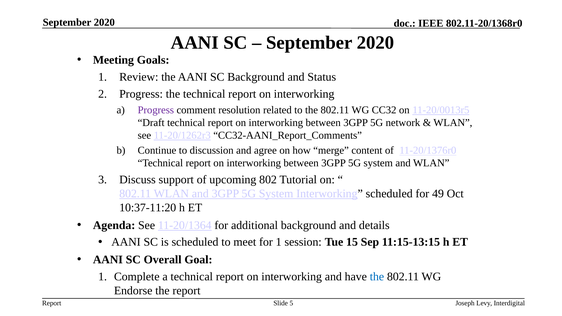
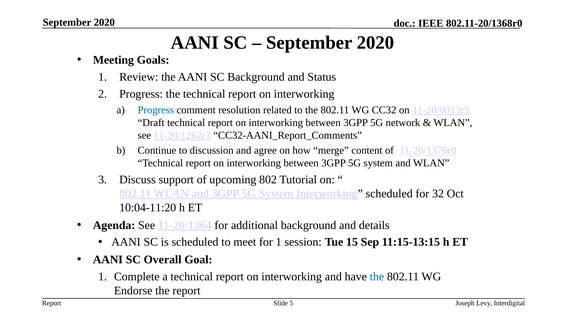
Progress at (156, 110) colour: purple -> blue
49: 49 -> 32
10:37-11:20: 10:37-11:20 -> 10:04-11:20
